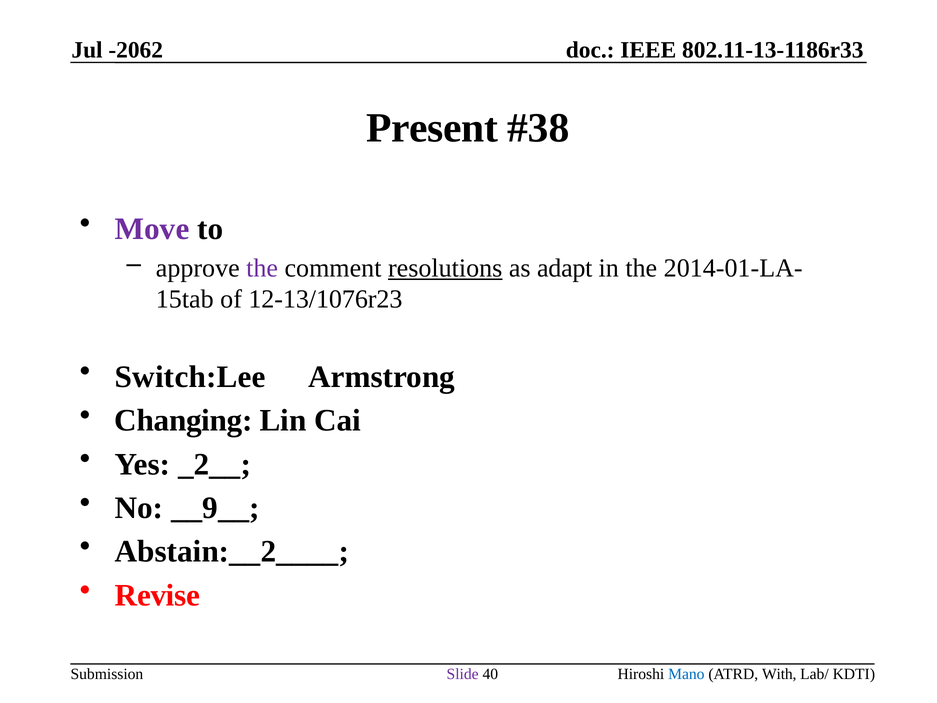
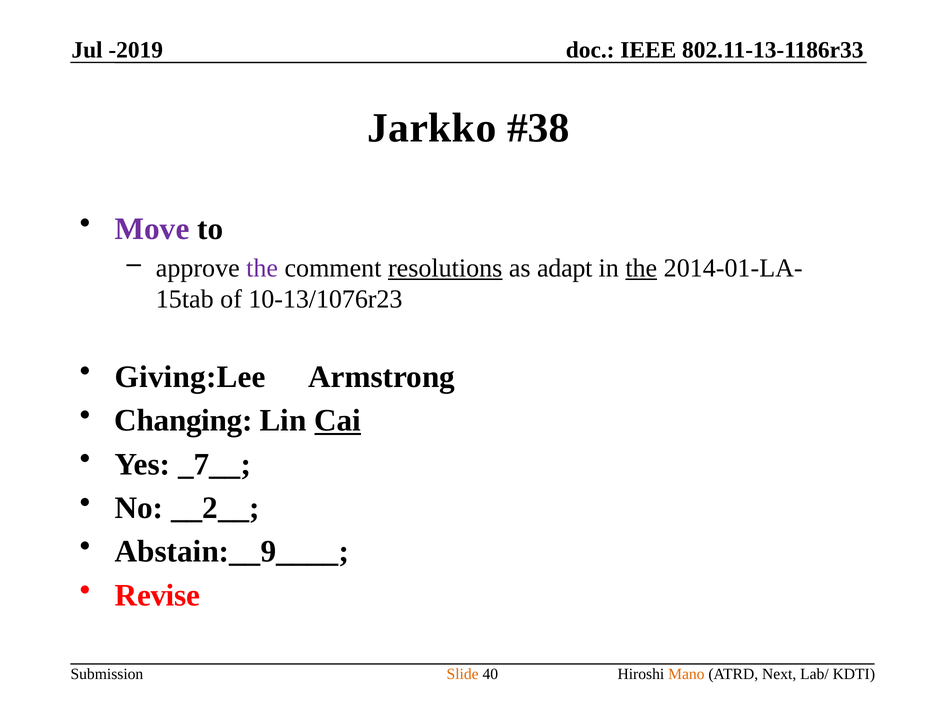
-2062: -2062 -> -2019
Present: Present -> Jarkko
the at (641, 268) underline: none -> present
12-13/1076r23: 12-13/1076r23 -> 10-13/1076r23
Switch:Lee: Switch:Lee -> Giving:Lee
Cai underline: none -> present
_2__: _2__ -> _7__
__9__: __9__ -> __2__
Abstain:__2____: Abstain:__2____ -> Abstain:__9____
Slide colour: purple -> orange
Mano colour: blue -> orange
With: With -> Next
